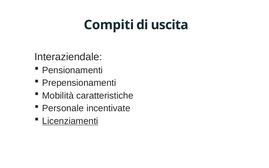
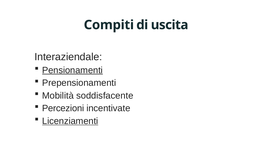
Pensionamenti underline: none -> present
caratteristiche: caratteristiche -> soddisfacente
Personale: Personale -> Percezioni
